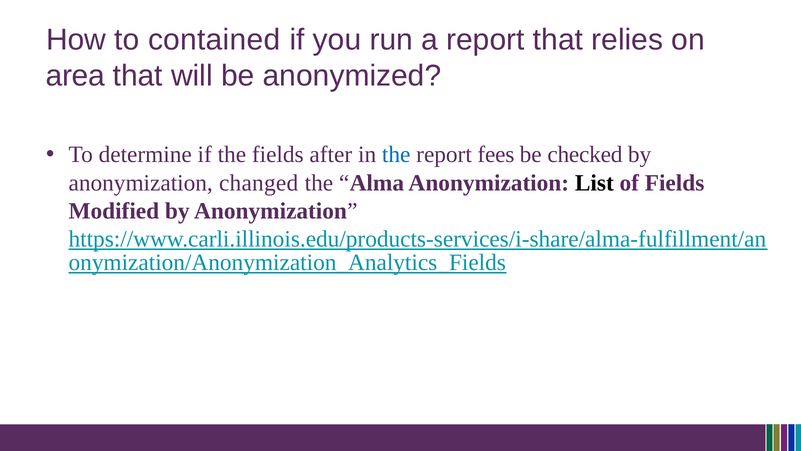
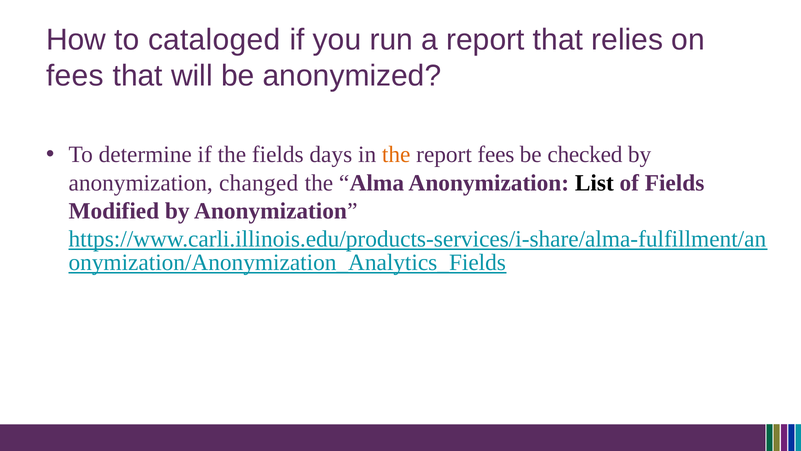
contained: contained -> cataloged
area at (75, 76): area -> fees
after: after -> days
the at (396, 155) colour: blue -> orange
